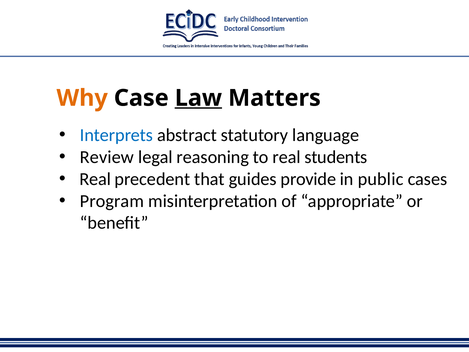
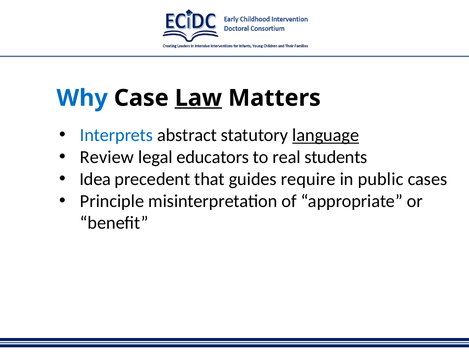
Why colour: orange -> blue
language underline: none -> present
reasoning: reasoning -> educators
Real at (95, 179): Real -> Idea
provide: provide -> require
Program: Program -> Principle
